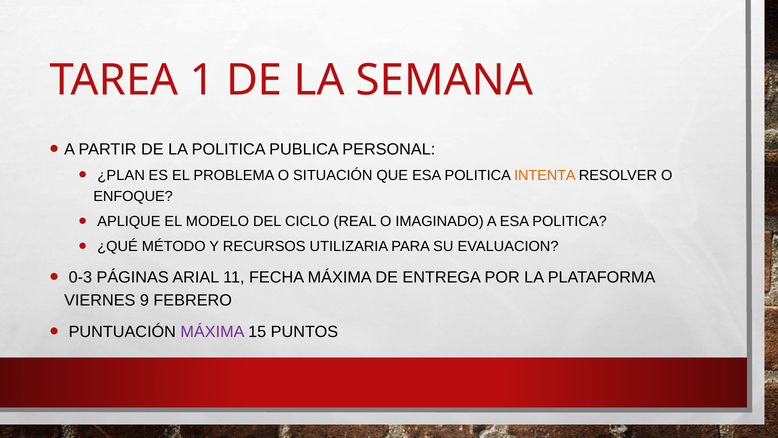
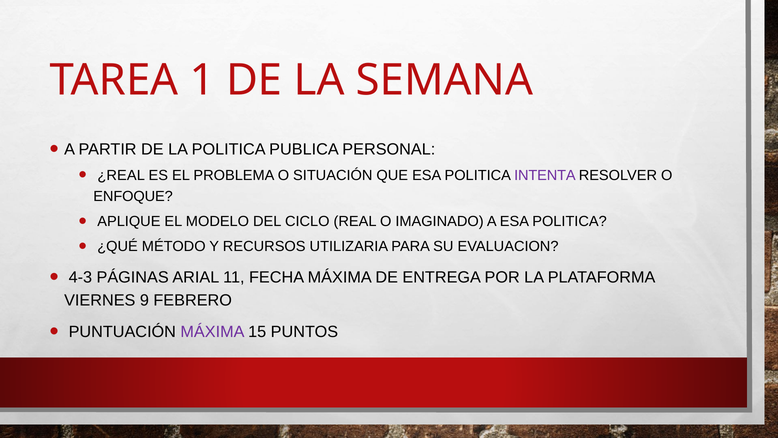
¿PLAN: ¿PLAN -> ¿REAL
INTENTA colour: orange -> purple
0-3: 0-3 -> 4-3
